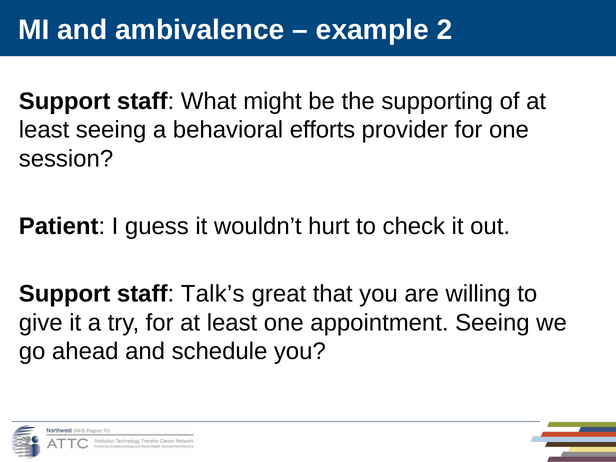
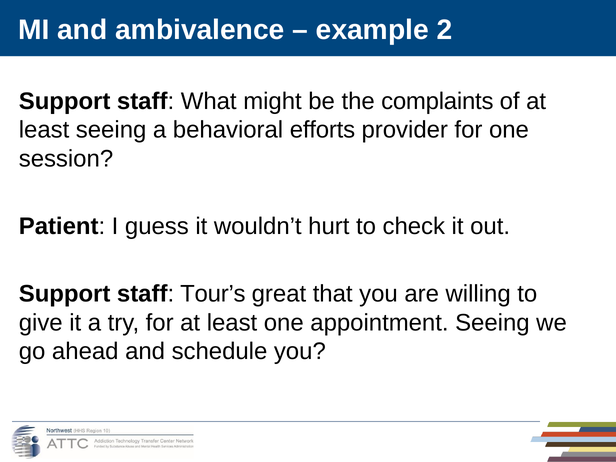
supporting: supporting -> complaints
Talk’s: Talk’s -> Tour’s
